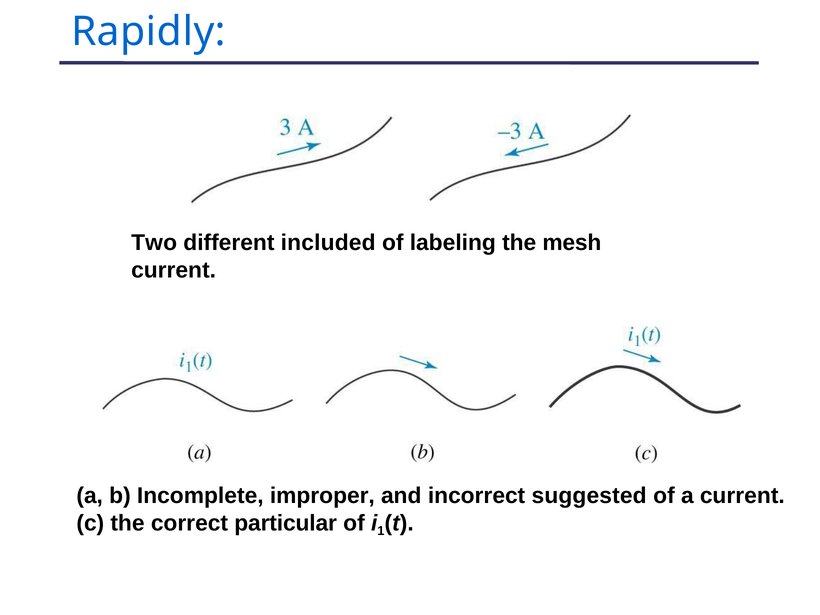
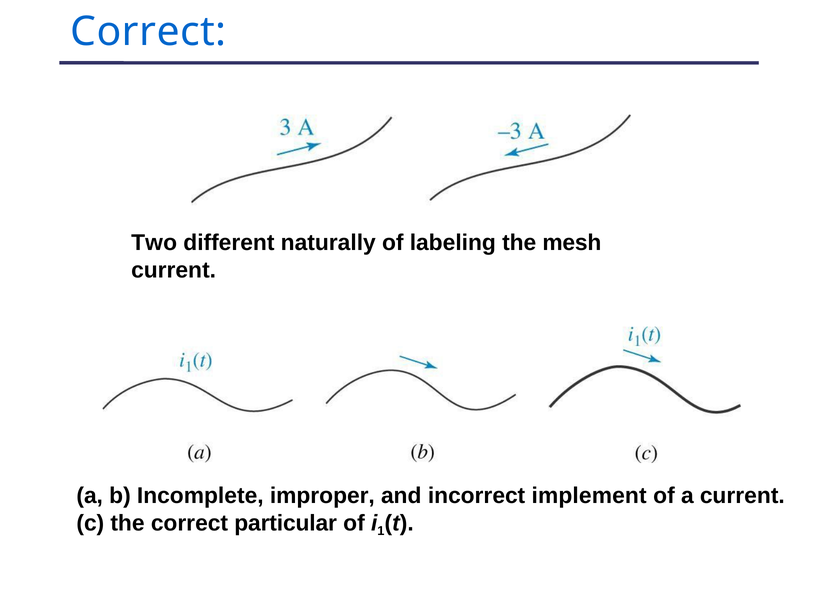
Rapidly at (148, 32): Rapidly -> Correct
included: included -> naturally
suggested: suggested -> implement
